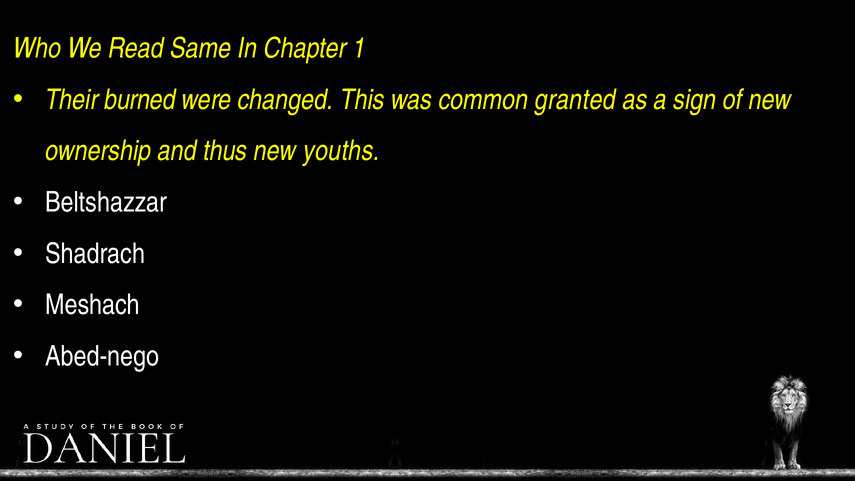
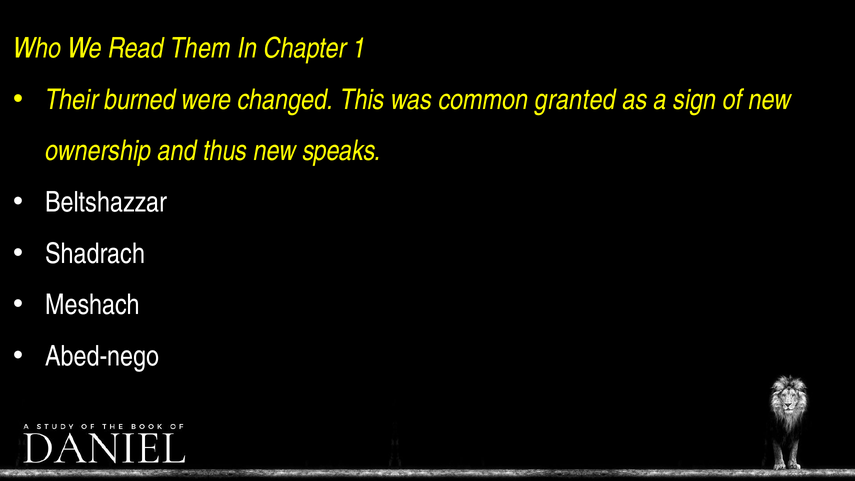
Same: Same -> Them
youths: youths -> speaks
